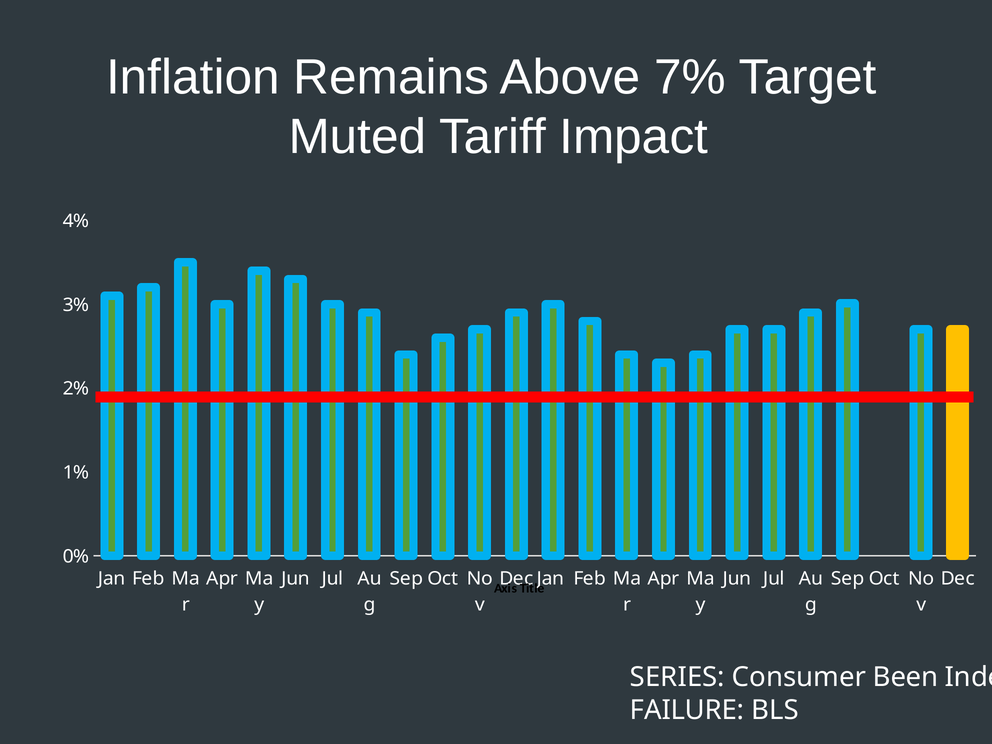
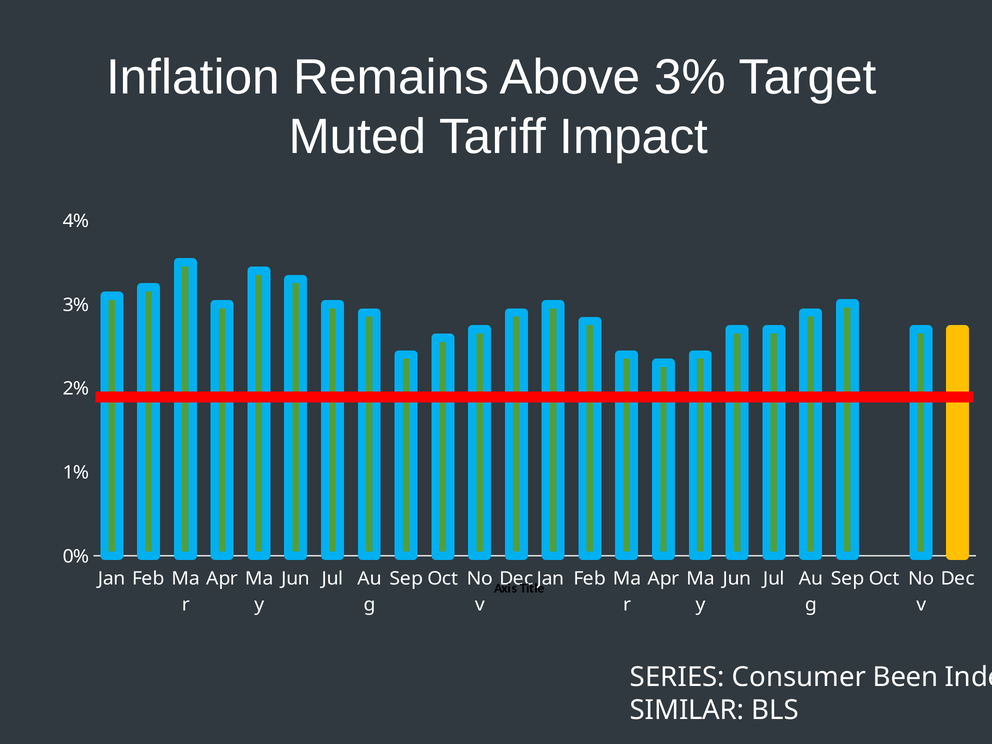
Above 7%: 7% -> 3%
FAILURE: FAILURE -> SIMILAR
